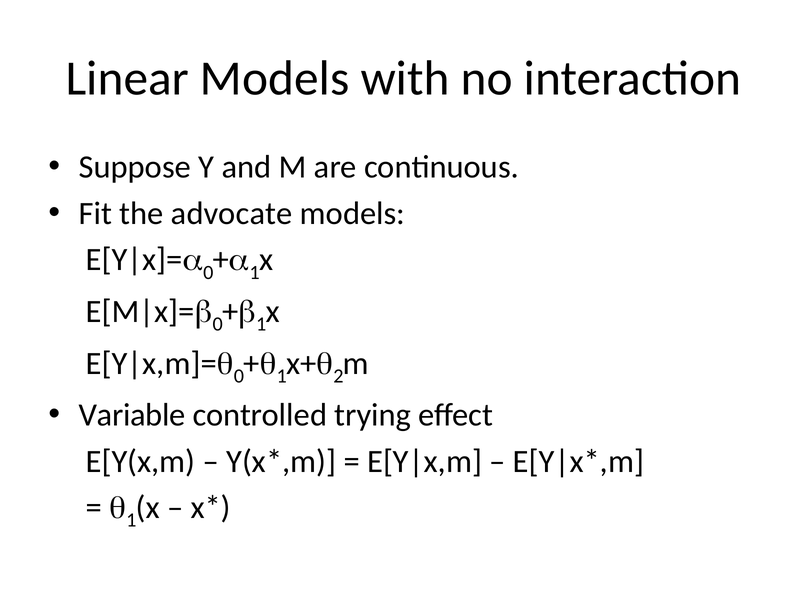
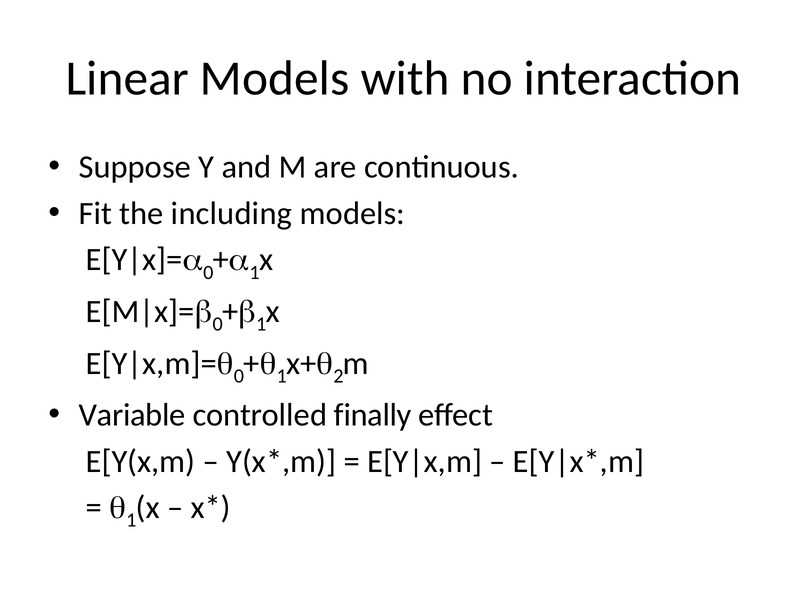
advocate: advocate -> including
trying: trying -> finally
